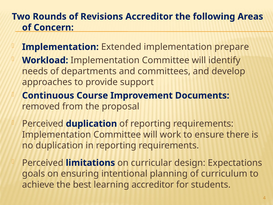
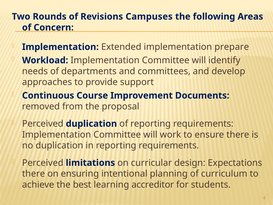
Revisions Accreditor: Accreditor -> Campuses
goals at (34, 174): goals -> there
